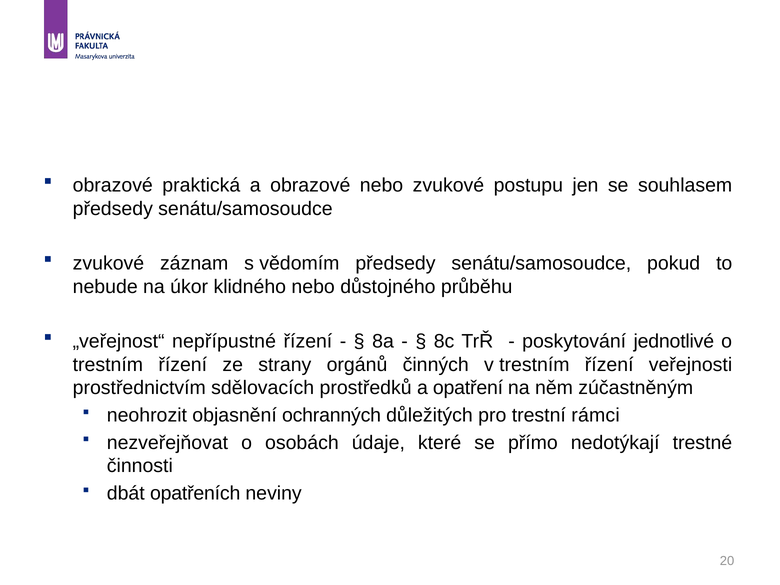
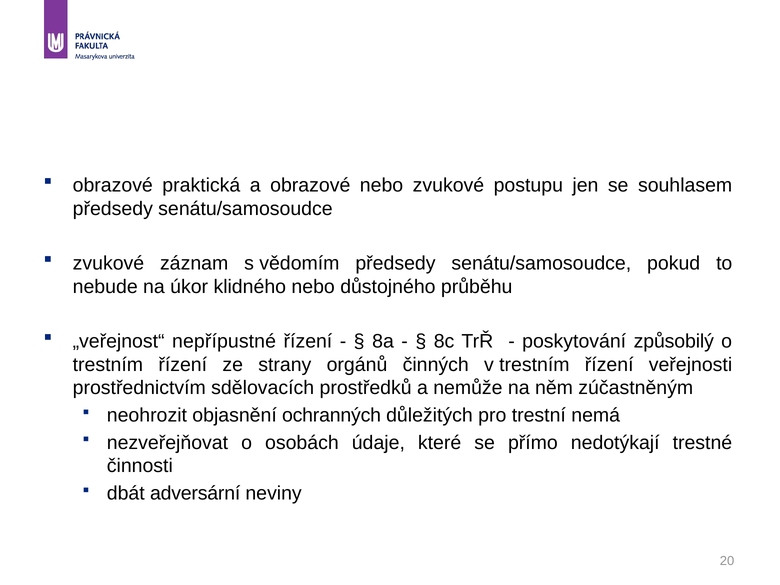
jednotlivé: jednotlivé -> způsobilý
opatření: opatření -> nemůže
rámci: rámci -> nemá
opatřeních: opatřeních -> adversární
